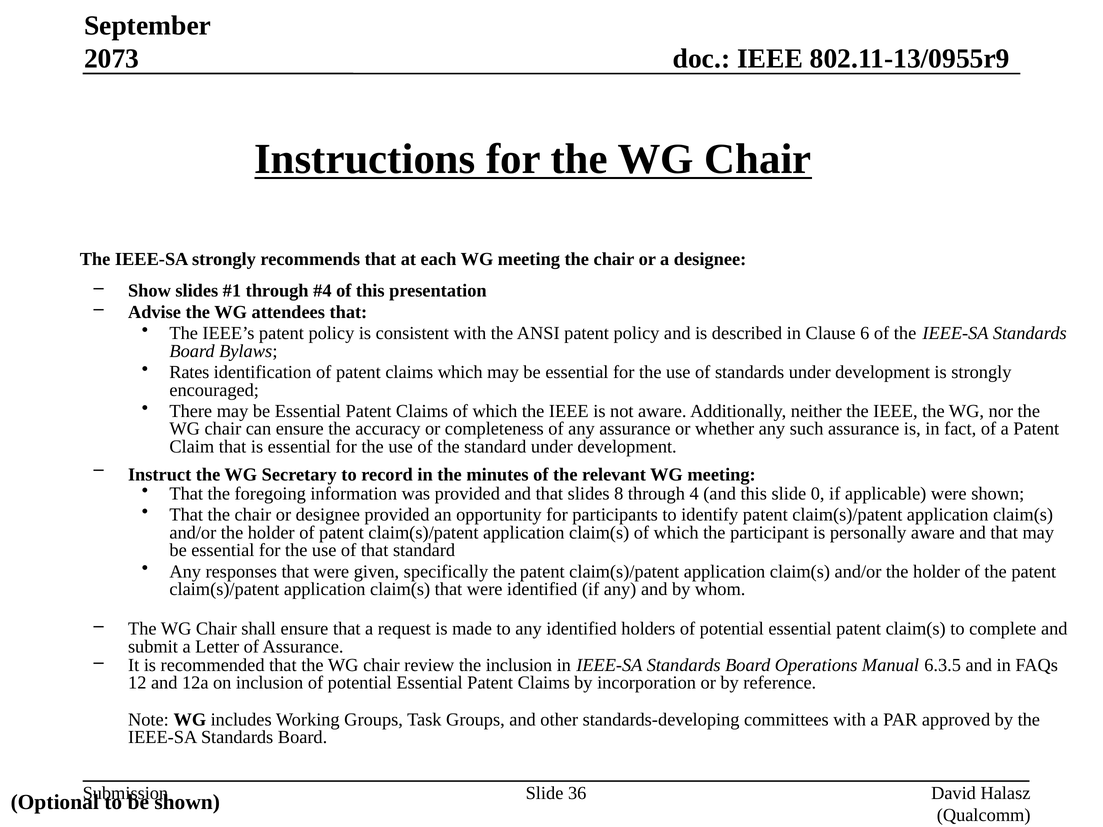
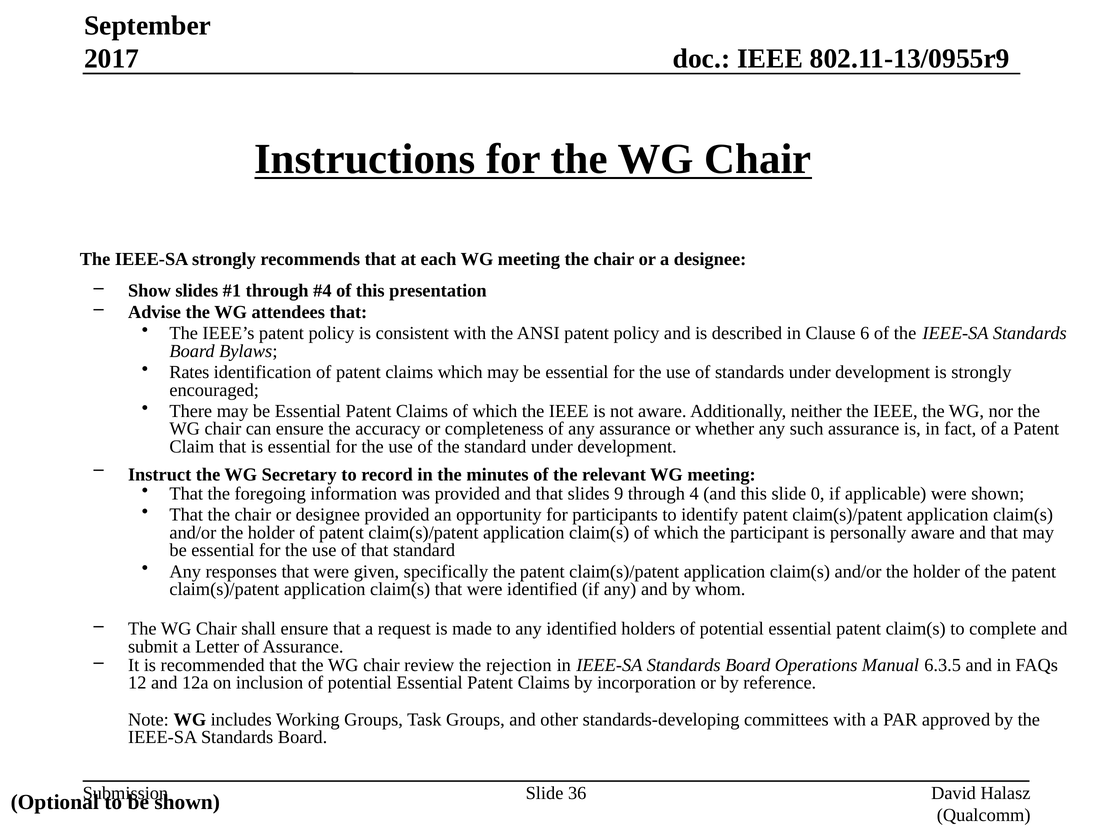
2073: 2073 -> 2017
8: 8 -> 9
the inclusion: inclusion -> rejection
